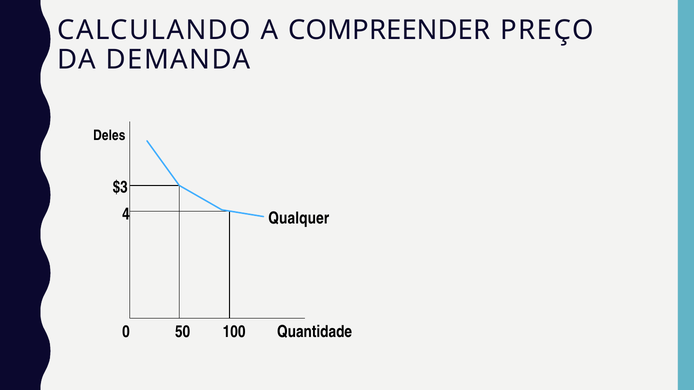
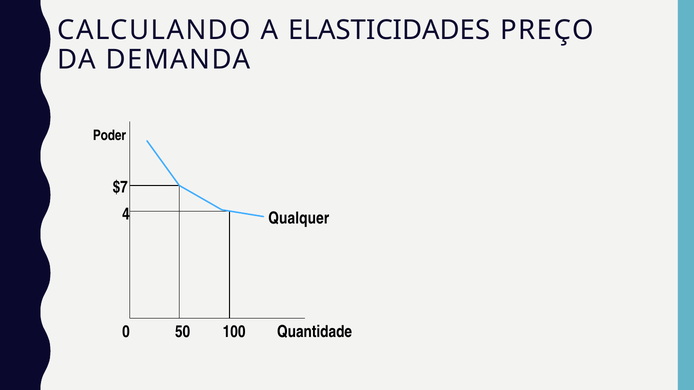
COMPREENDER: COMPREENDER -> ELASTICIDADES
Deles: Deles -> Poder
$3: $3 -> $7
